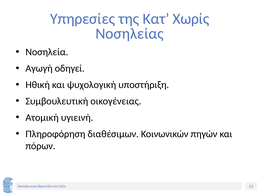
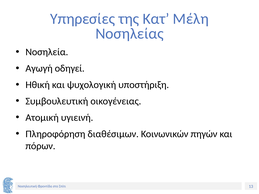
Χωρίς: Χωρίς -> Μέλη
